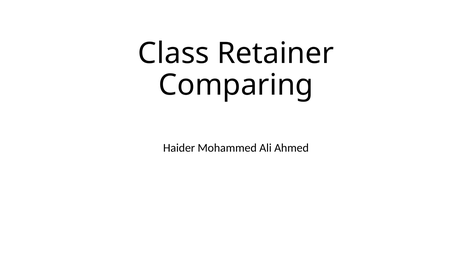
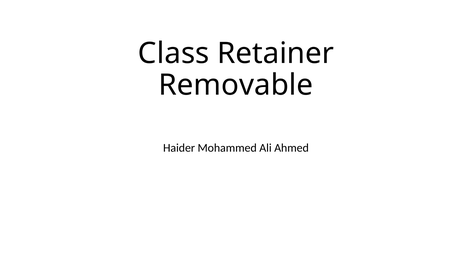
Comparing: Comparing -> Removable
